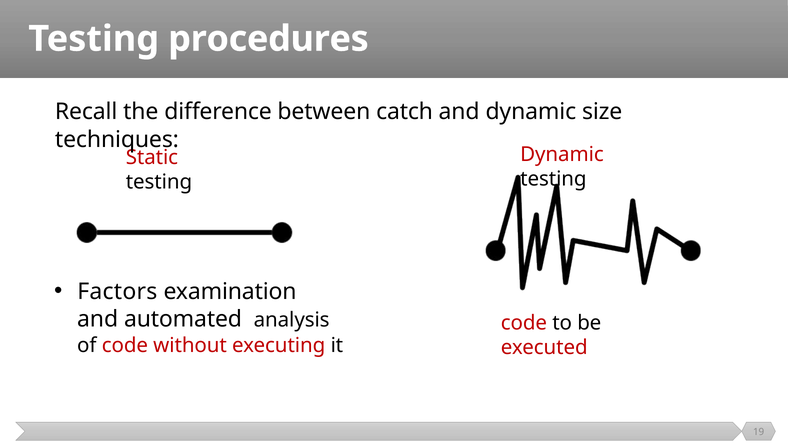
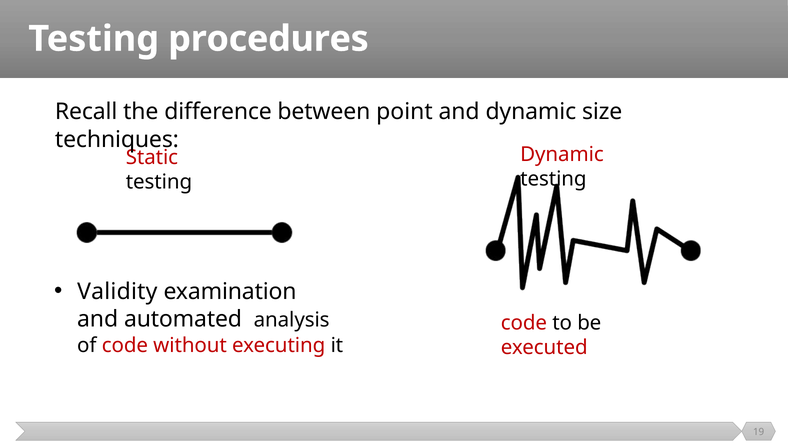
catch: catch -> point
Factors: Factors -> Validity
